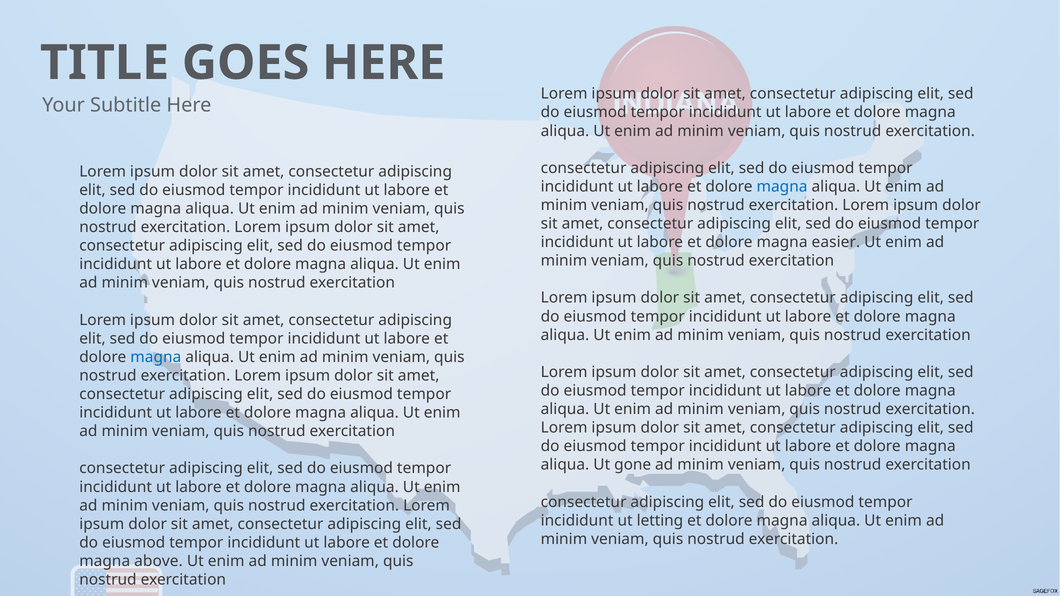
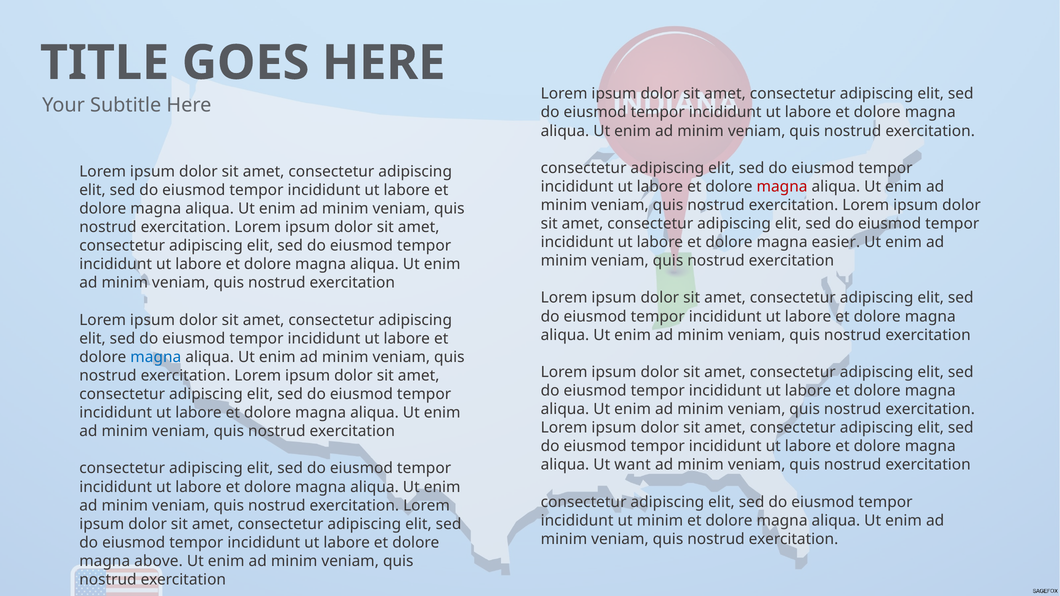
magna at (782, 187) colour: blue -> red
gone: gone -> want
ut letting: letting -> minim
